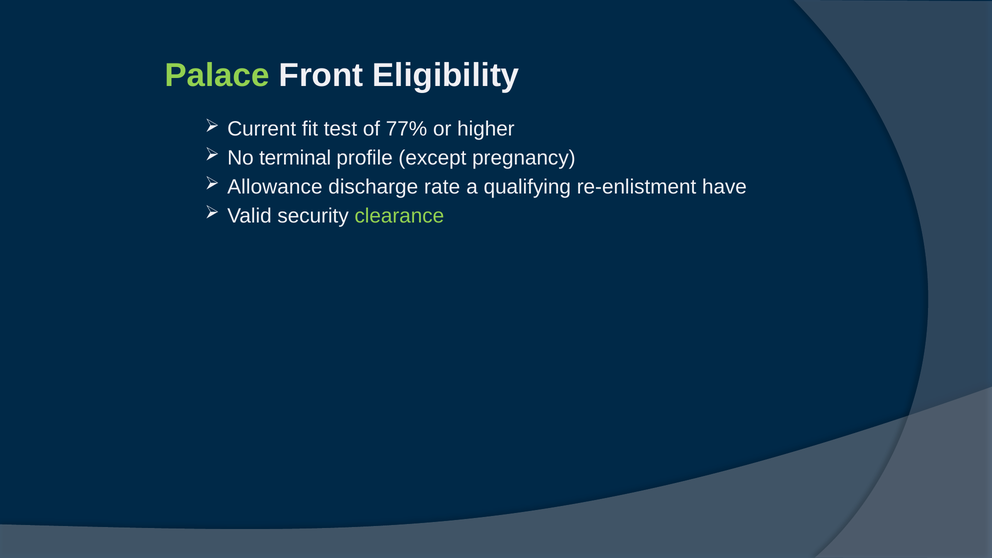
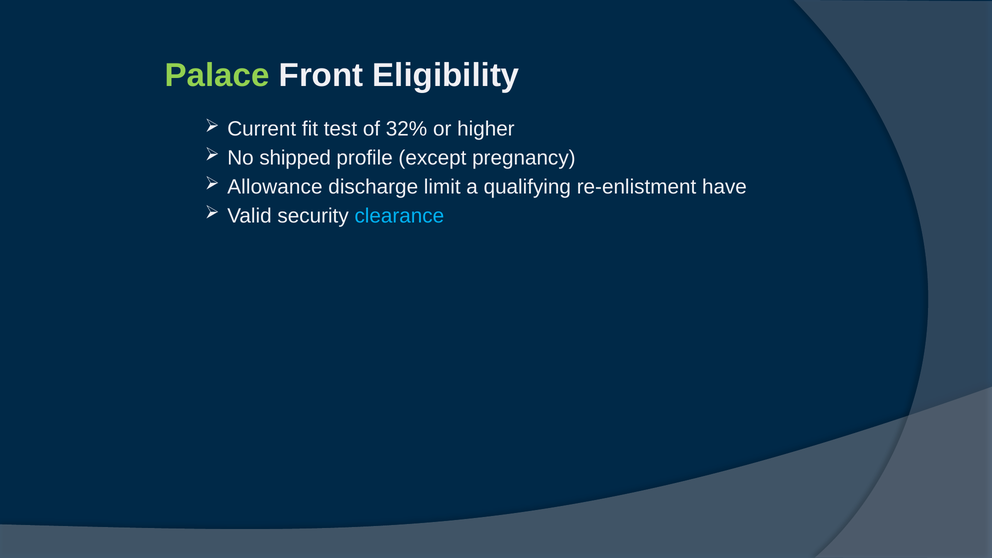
77%: 77% -> 32%
terminal: terminal -> shipped
rate: rate -> limit
clearance colour: light green -> light blue
